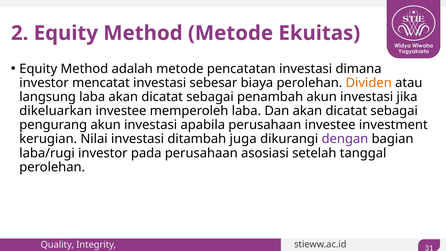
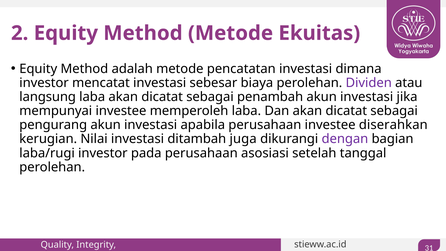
Dividen colour: orange -> purple
dikeluarkan: dikeluarkan -> mempunyai
investment: investment -> diserahkan
